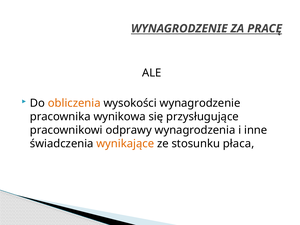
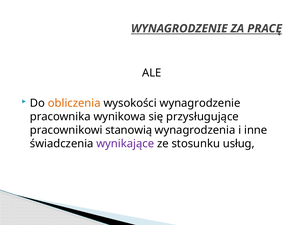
odprawy: odprawy -> stanowią
wynikające colour: orange -> purple
płaca: płaca -> usług
